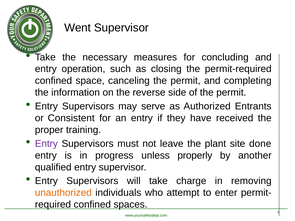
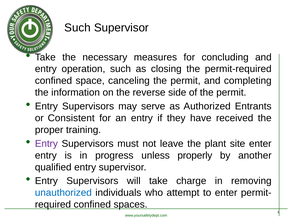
Went at (78, 28): Went -> Such
site done: done -> enter
unauthorized colour: orange -> blue
